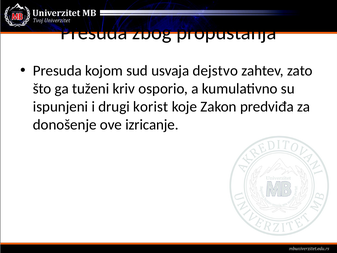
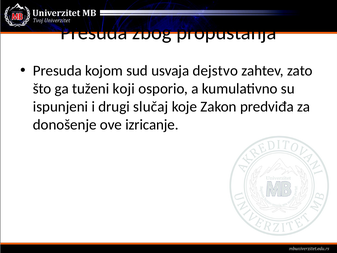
kriv: kriv -> koji
korist: korist -> slučaj
